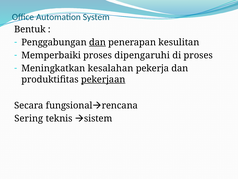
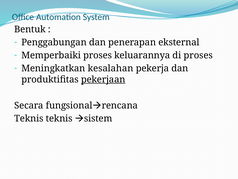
dan at (97, 42) underline: present -> none
kesulitan: kesulitan -> eksternal
dipengaruhi: dipengaruhi -> keluarannya
Sering at (29, 118): Sering -> Teknis
